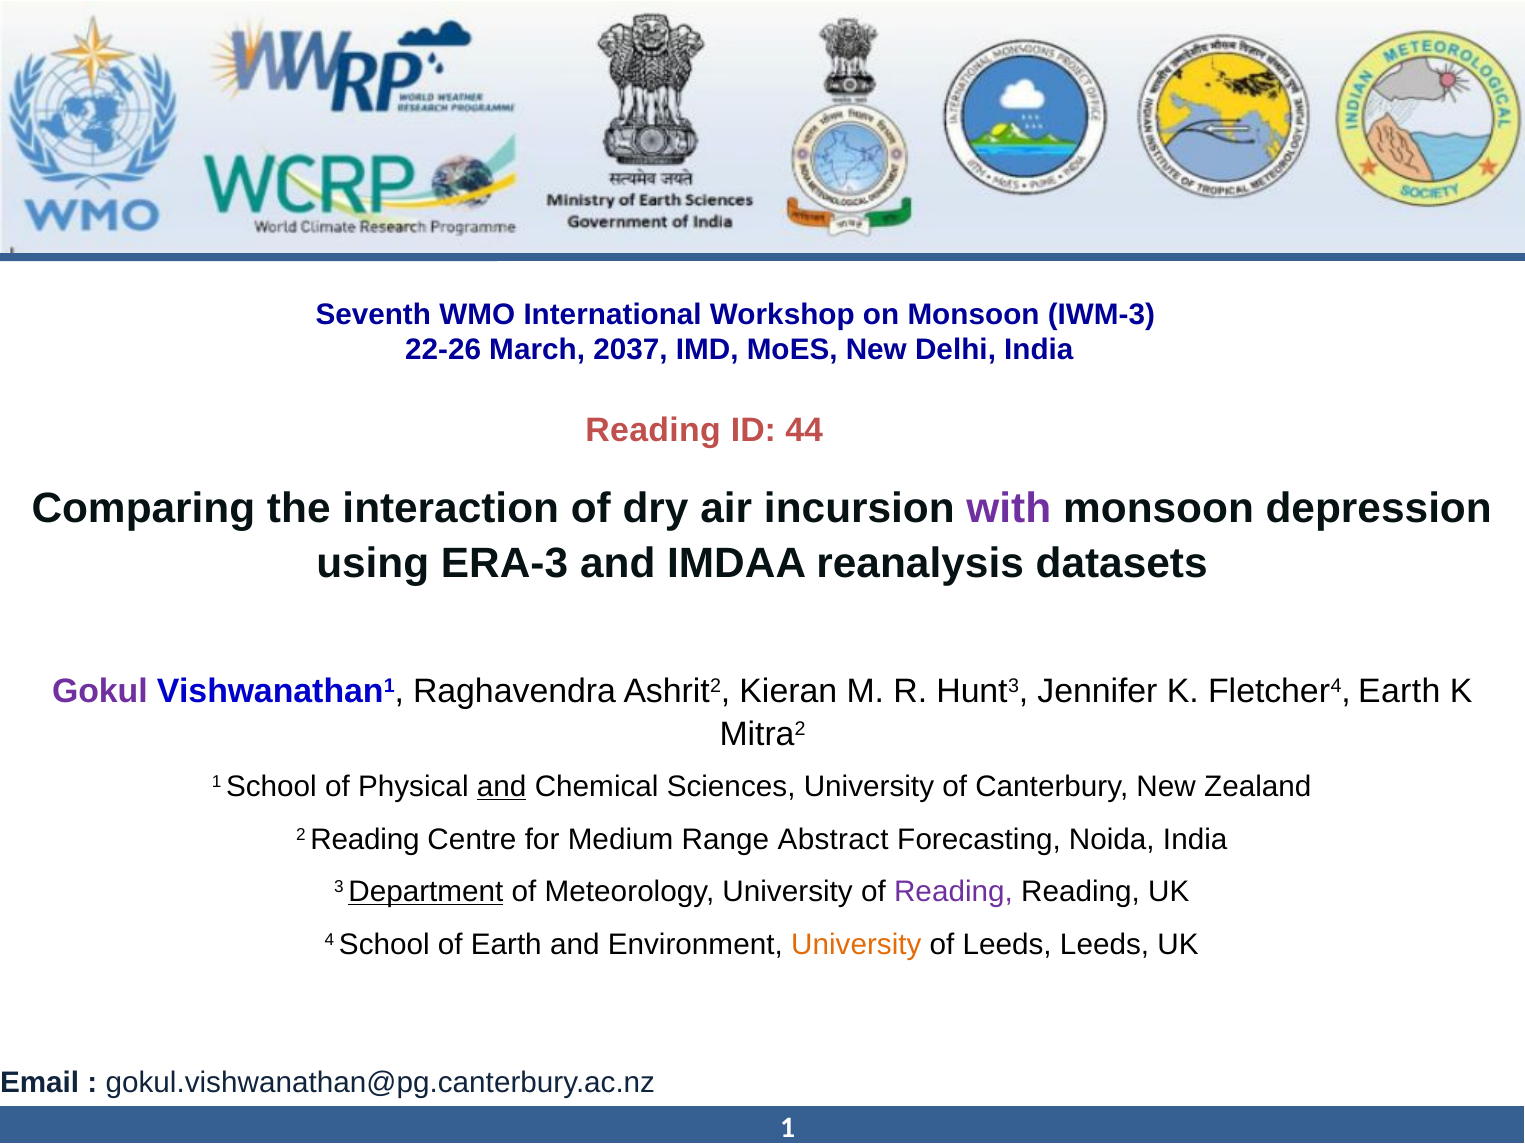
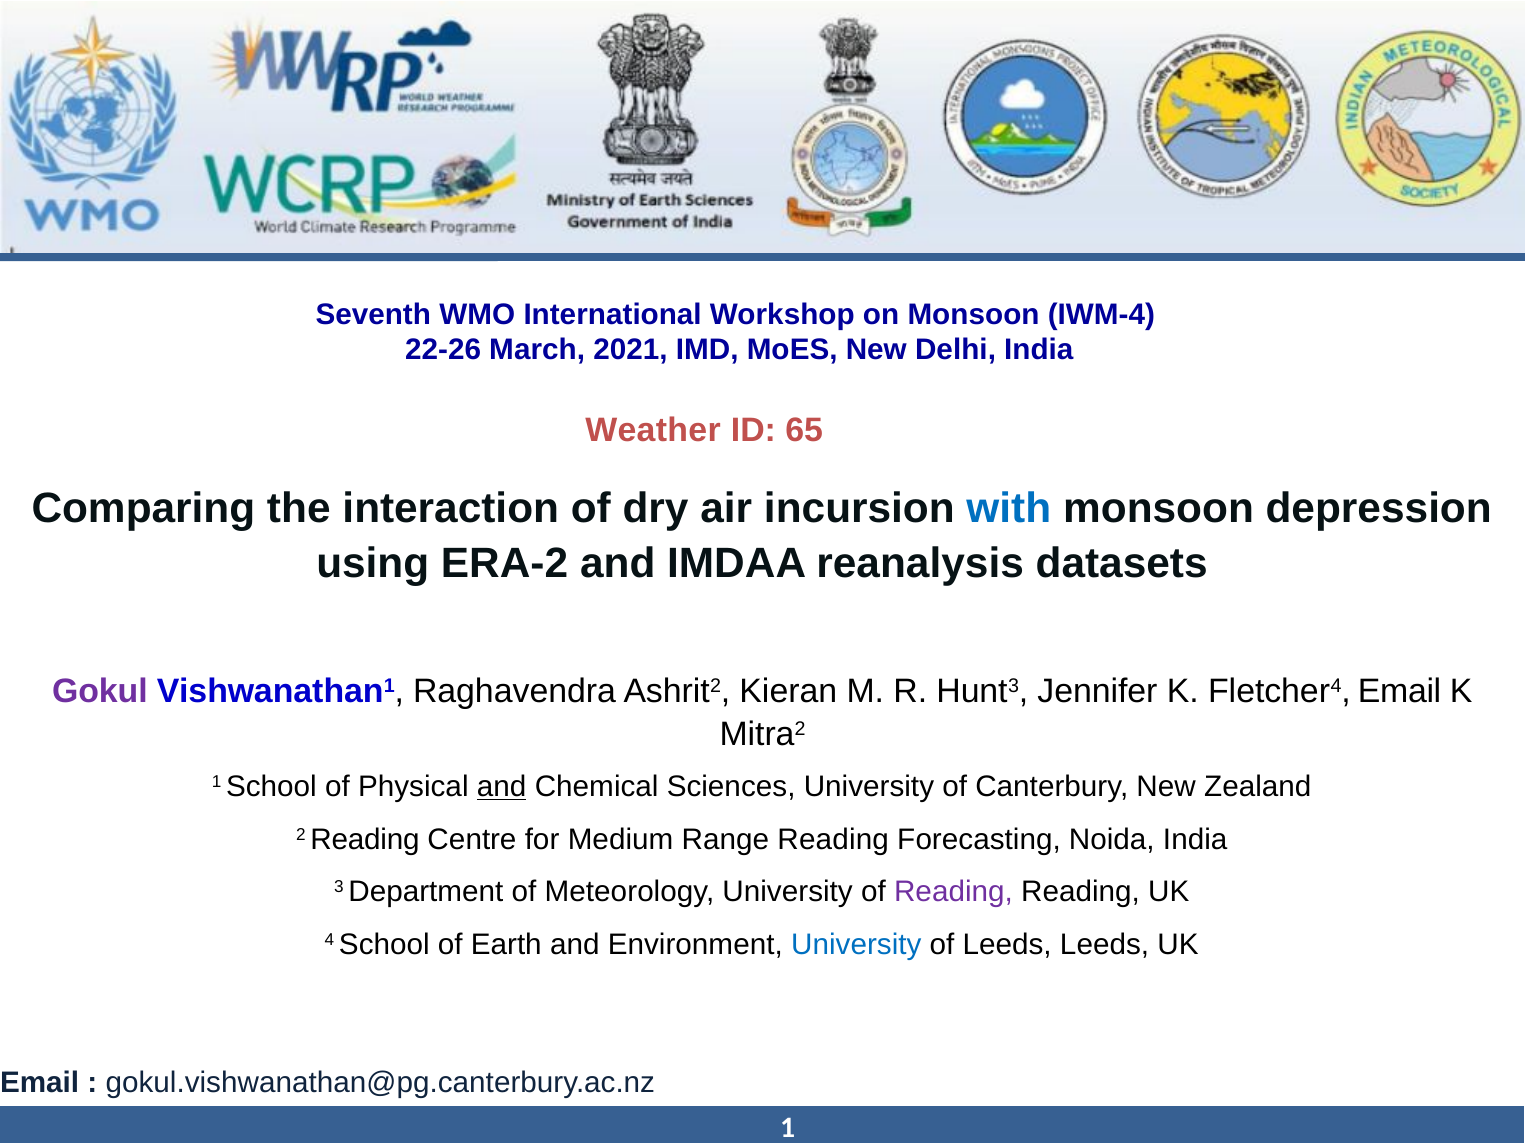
IWM-3: IWM-3 -> IWM-4
2037: 2037 -> 2021
Reading at (653, 430): Reading -> Weather
44: 44 -> 65
with colour: purple -> blue
ERA-3: ERA-3 -> ERA-2
Fletcher4 Earth: Earth -> Email
Range Abstract: Abstract -> Reading
Department underline: present -> none
University at (856, 944) colour: orange -> blue
